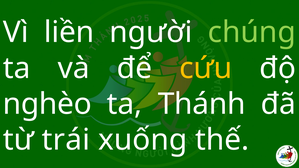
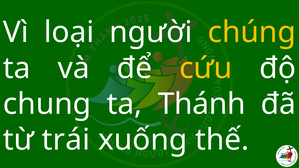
liền: liền -> loại
chúng colour: light green -> yellow
nghèo: nghèo -> chung
